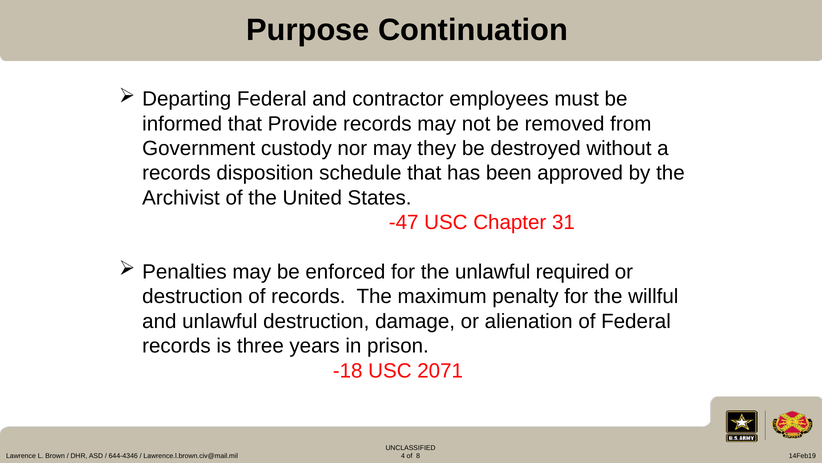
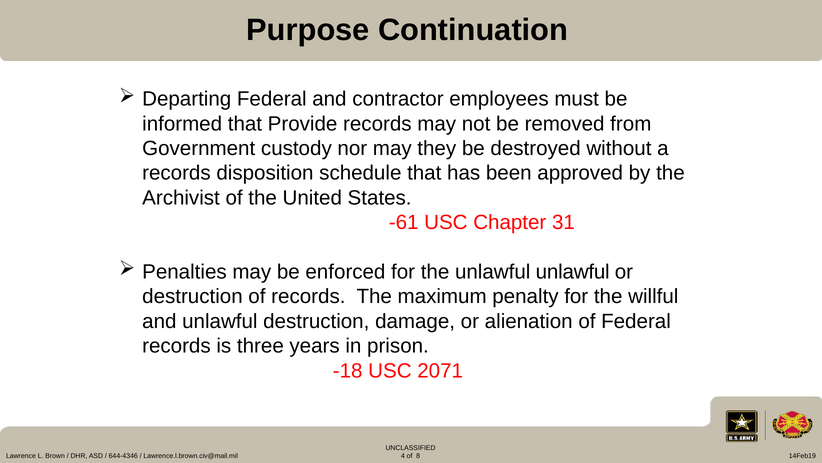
-47: -47 -> -61
unlawful required: required -> unlawful
